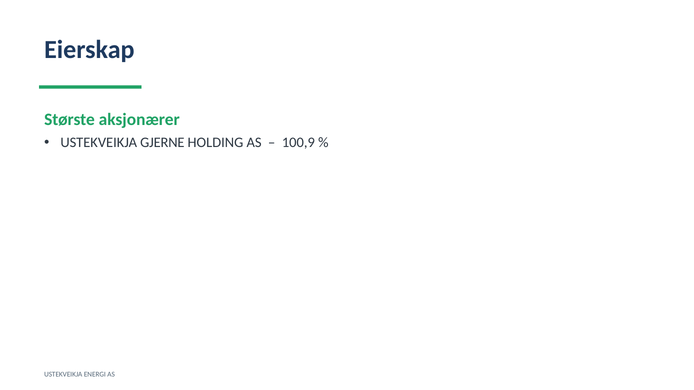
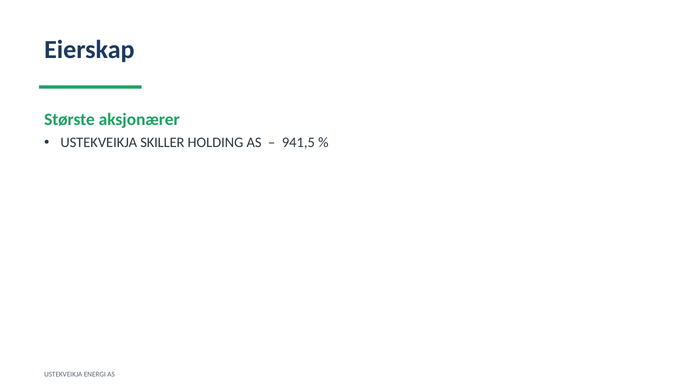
GJERNE: GJERNE -> SKILLER
100,9: 100,9 -> 941,5
